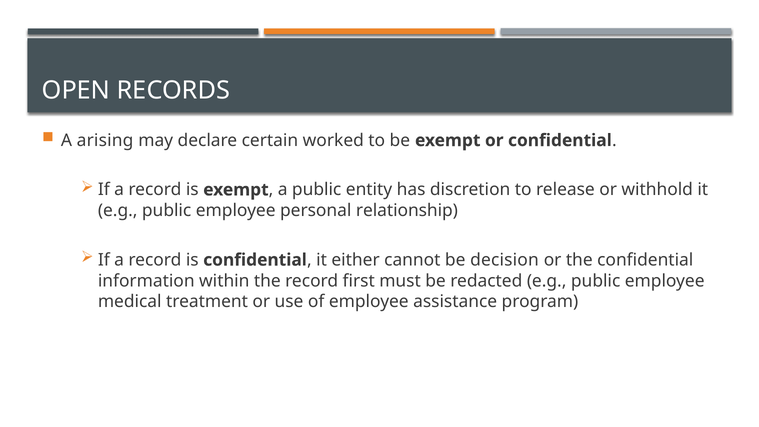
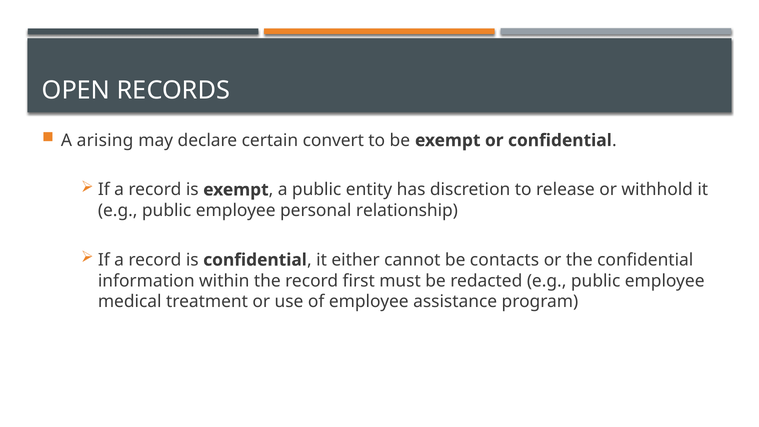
worked: worked -> convert
decision: decision -> contacts
